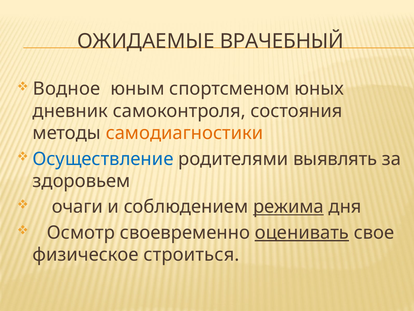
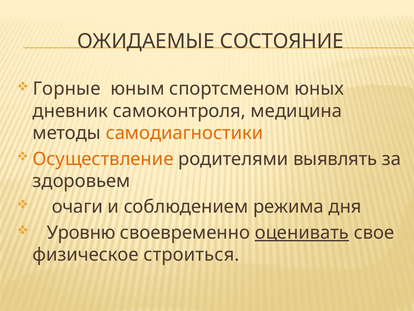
ВРАЧЕБНЫЙ: ВРАЧЕБНЫЙ -> СОСТОЯНИЕ
Водное: Водное -> Горные
состояния: состояния -> медицина
Осуществление colour: blue -> orange
режима underline: present -> none
Осмотр: Осмотр -> Уровню
